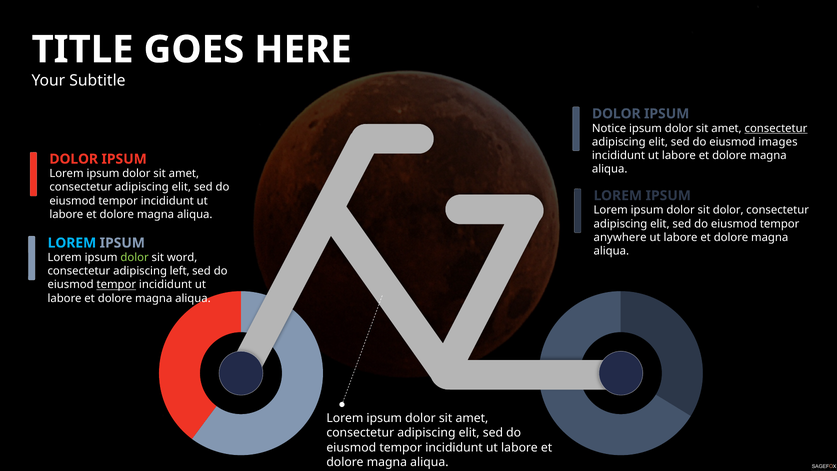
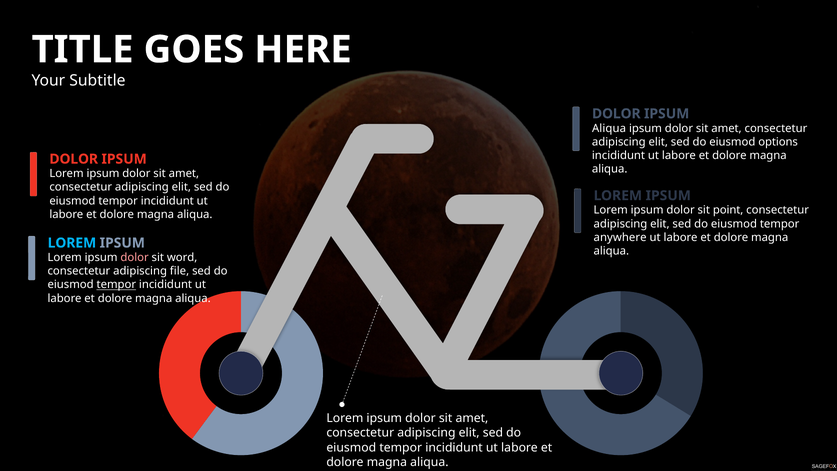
Notice at (609, 128): Notice -> Aliqua
consectetur at (776, 128) underline: present -> none
images: images -> options
sit dolor: dolor -> point
dolor at (135, 257) colour: light green -> pink
left: left -> file
